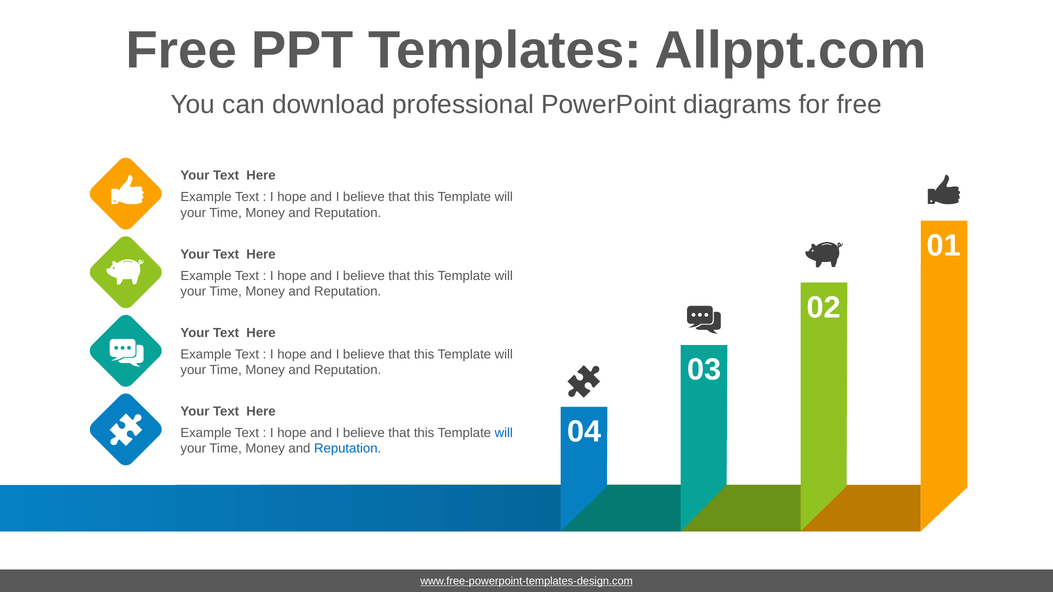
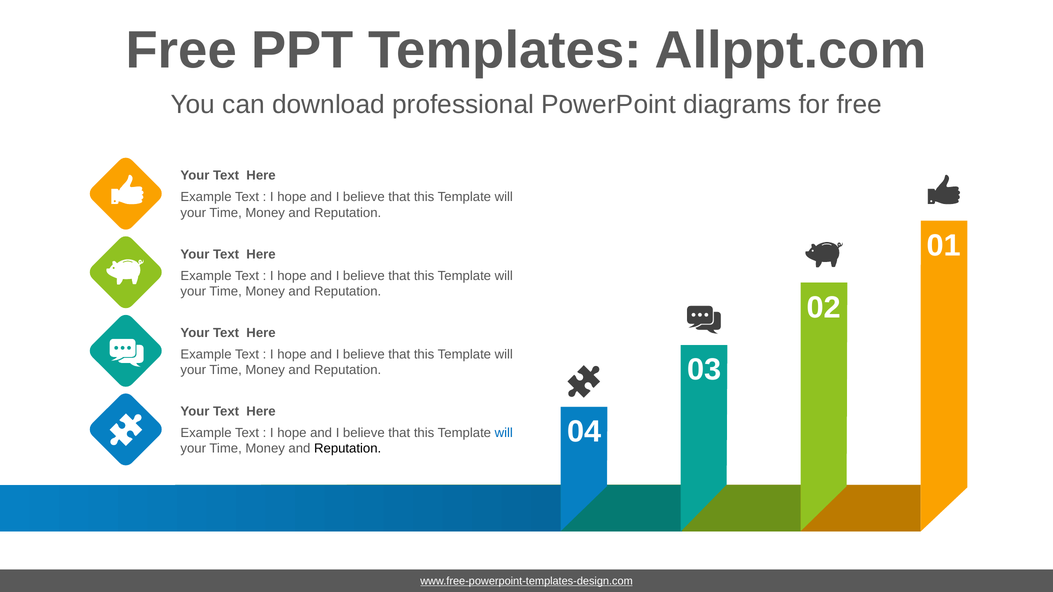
Reputation at (348, 449) colour: blue -> black
